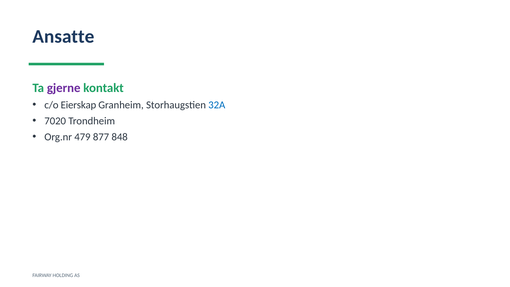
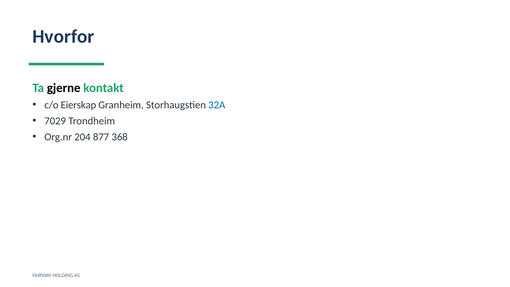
Ansatte: Ansatte -> Hvorfor
gjerne colour: purple -> black
7020: 7020 -> 7029
479: 479 -> 204
848: 848 -> 368
